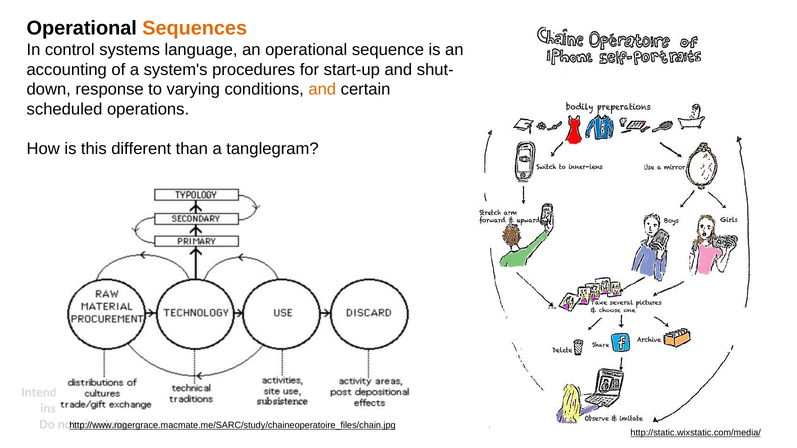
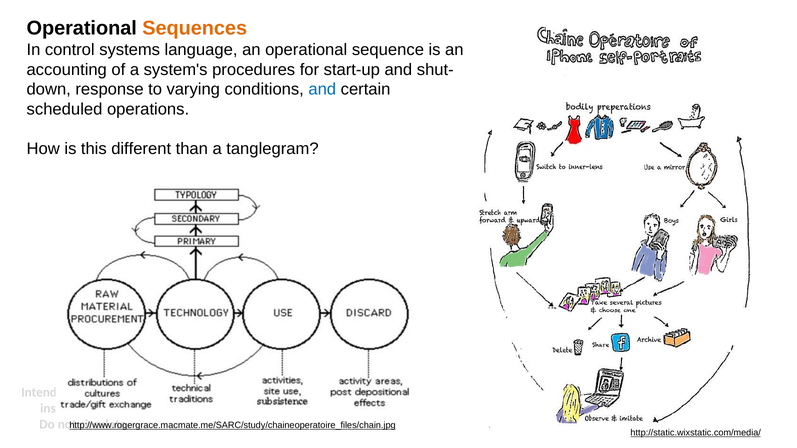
and at (322, 90) colour: orange -> blue
